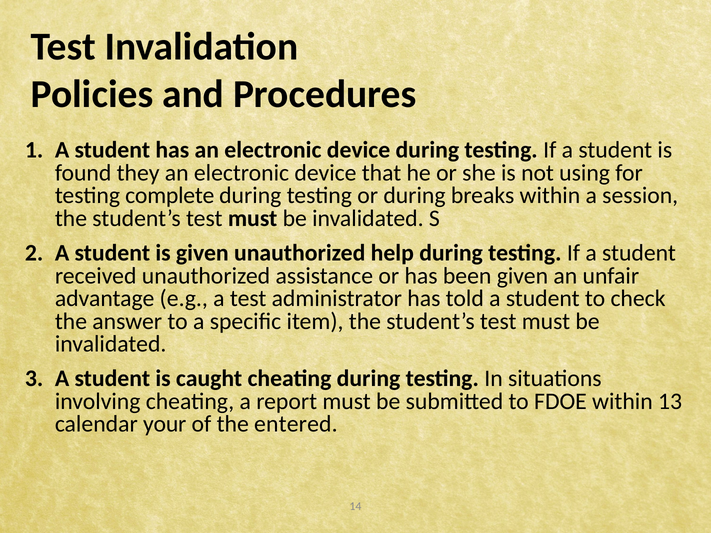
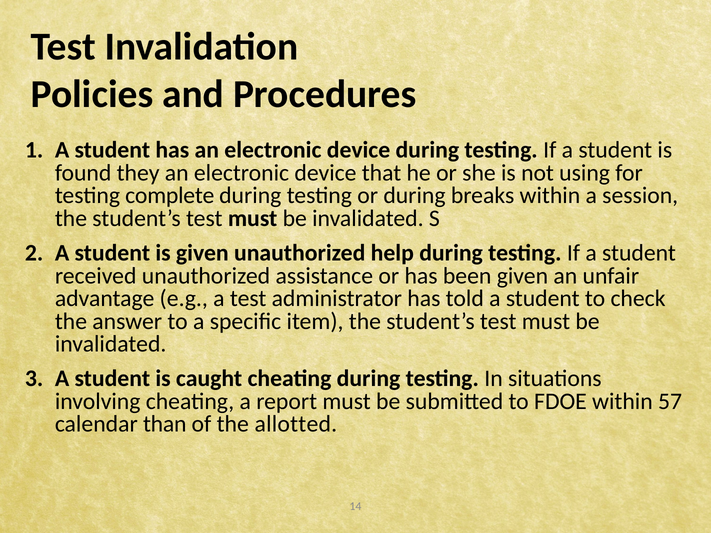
13: 13 -> 57
your: your -> than
entered: entered -> allotted
